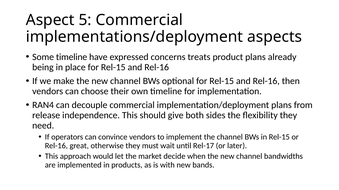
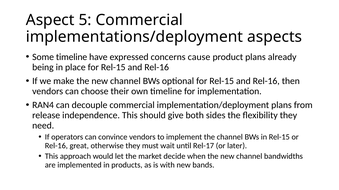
treats: treats -> cause
